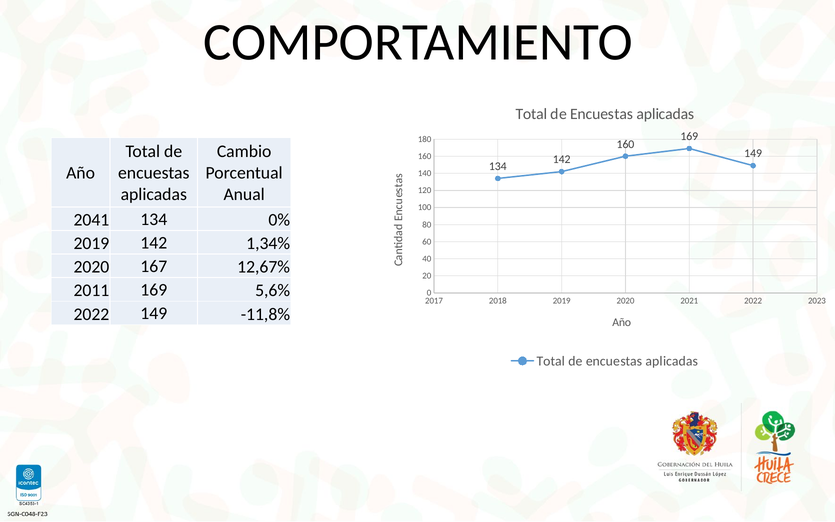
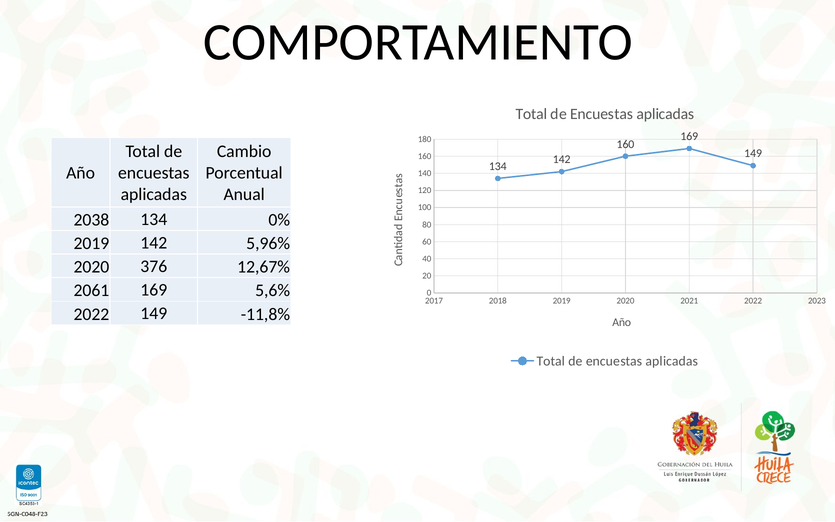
2041: 2041 -> 2038
1,34%: 1,34% -> 5,96%
167: 167 -> 376
2011: 2011 -> 2061
